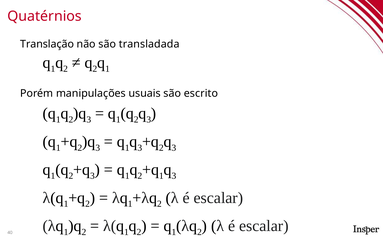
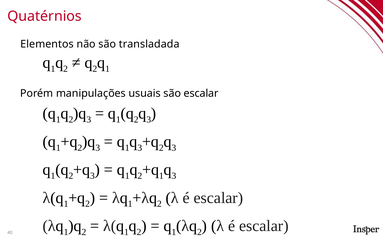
Translação: Translação -> Elementos
são escrito: escrito -> escalar
